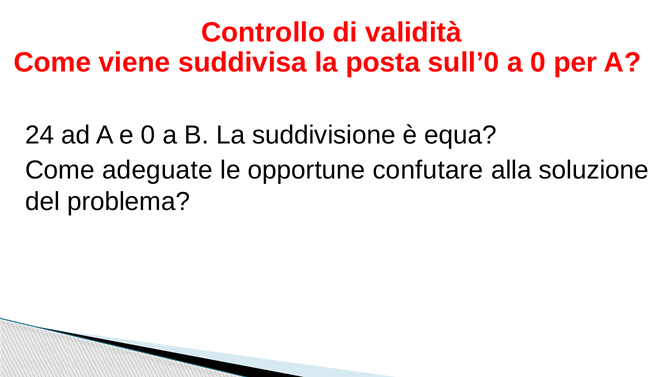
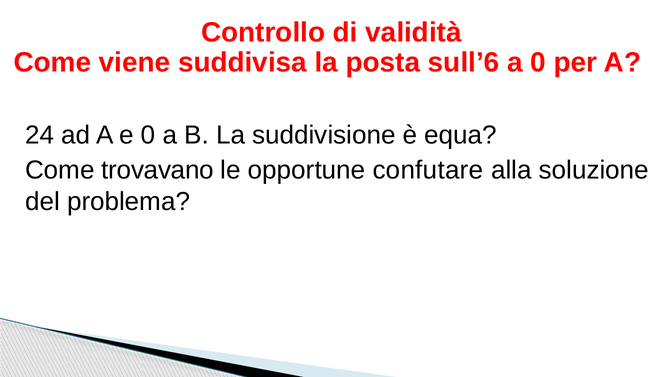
sull’0: sull’0 -> sull’6
adeguate: adeguate -> trovavano
